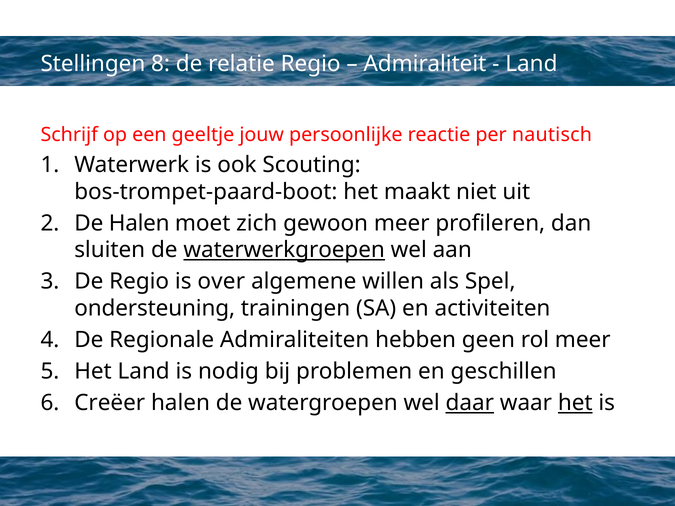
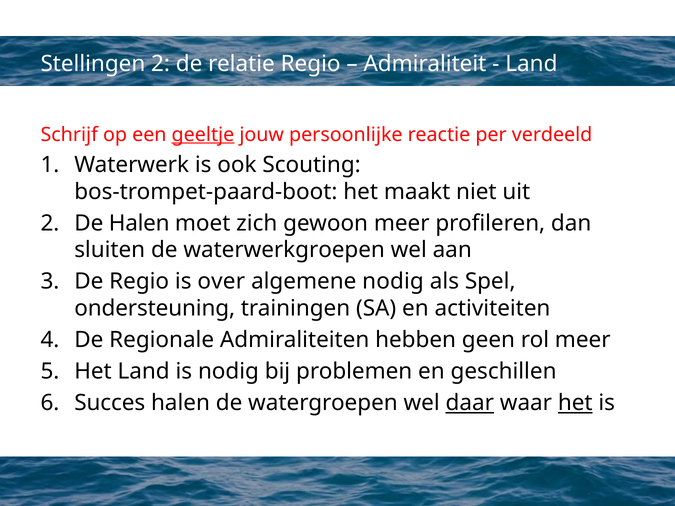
Stellingen 8: 8 -> 2
geeltje underline: none -> present
nautisch: nautisch -> verdeeld
waterwerkgroepen underline: present -> none
algemene willen: willen -> nodig
Creëer: Creëer -> Succes
